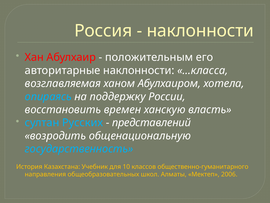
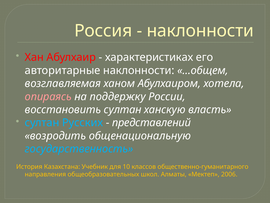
положительным: положительным -> характеристиках
…класса: …класса -> …общем
опираясь colour: light blue -> pink
восстановить времен: времен -> султан
